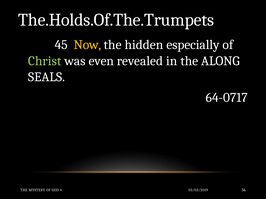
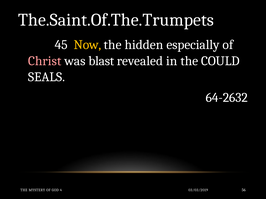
The.Holds.Of.The.Trumpets: The.Holds.Of.The.Trumpets -> The.Saint.Of.The.Trumpets
Christ colour: light green -> pink
even: even -> blast
ALONG: ALONG -> COULD
64-0717: 64-0717 -> 64-2632
